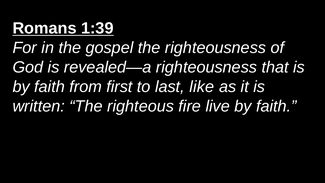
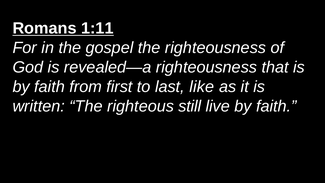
1:39: 1:39 -> 1:11
fire: fire -> still
